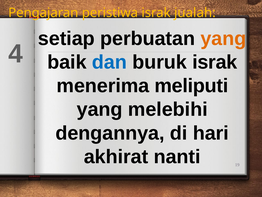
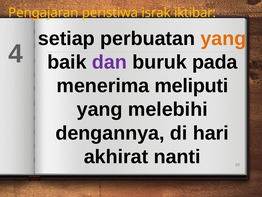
jualah: jualah -> iktibar
dan colour: blue -> purple
buruk israk: israk -> pada
